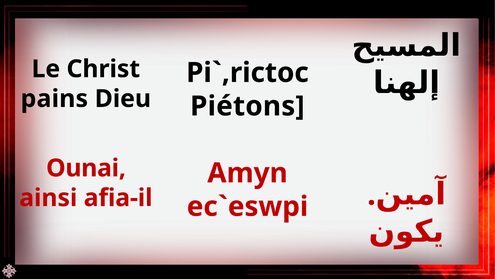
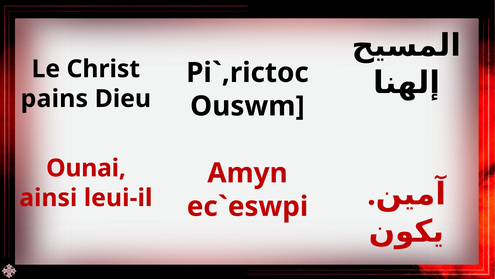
Piétons: Piétons -> Ouswm
afia-il: afia-il -> leui-il
